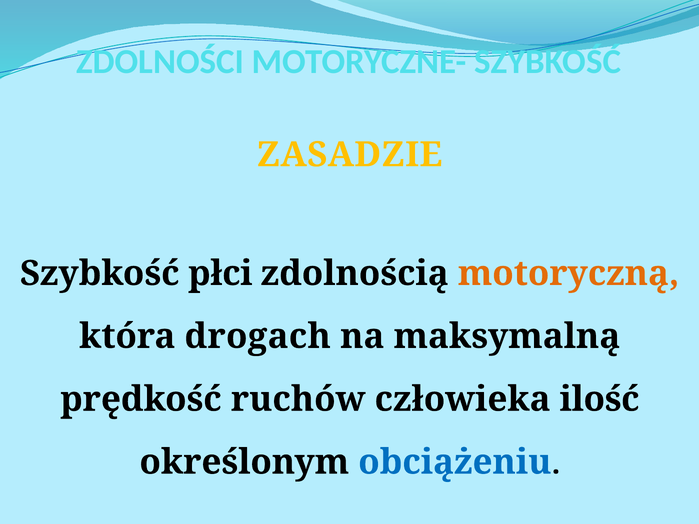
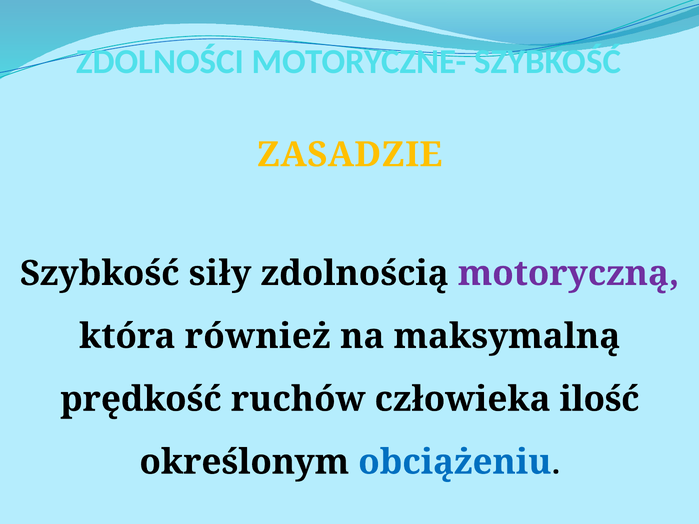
płci: płci -> siły
motoryczną colour: orange -> purple
drogach: drogach -> również
